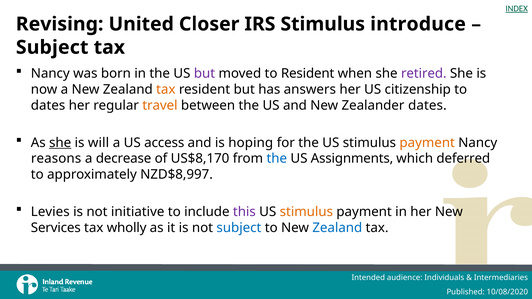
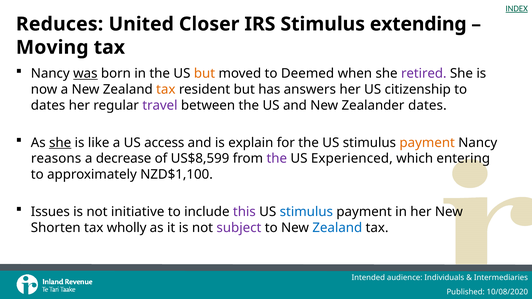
Revising: Revising -> Reduces
introduce: introduce -> extending
Subject at (52, 47): Subject -> Moving
was underline: none -> present
but at (204, 74) colour: purple -> orange
to Resident: Resident -> Deemed
travel colour: orange -> purple
will: will -> like
hoping: hoping -> explain
US$8,170: US$8,170 -> US$8,599
the at (277, 159) colour: blue -> purple
Assignments: Assignments -> Experienced
deferred: deferred -> entering
NZD$8,997: NZD$8,997 -> NZD$1,100
Levies: Levies -> Issues
stimulus at (306, 212) colour: orange -> blue
Services: Services -> Shorten
subject at (239, 228) colour: blue -> purple
